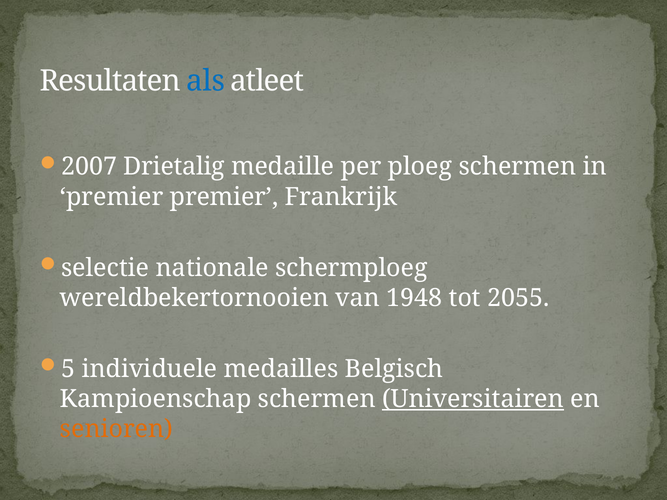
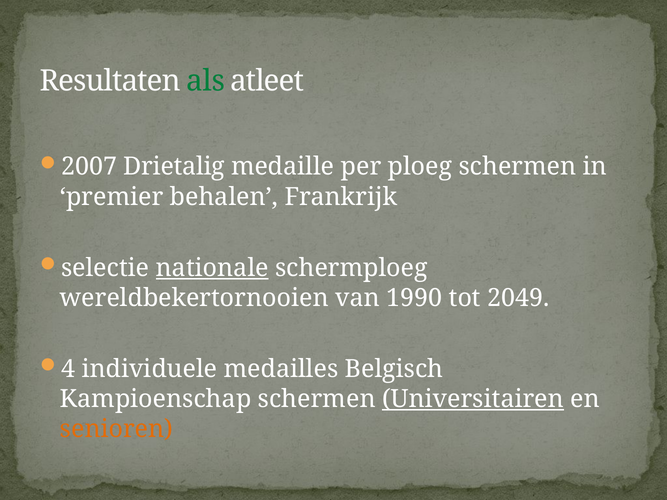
als colour: blue -> green
premier premier: premier -> behalen
nationale underline: none -> present
1948: 1948 -> 1990
2055: 2055 -> 2049
5: 5 -> 4
